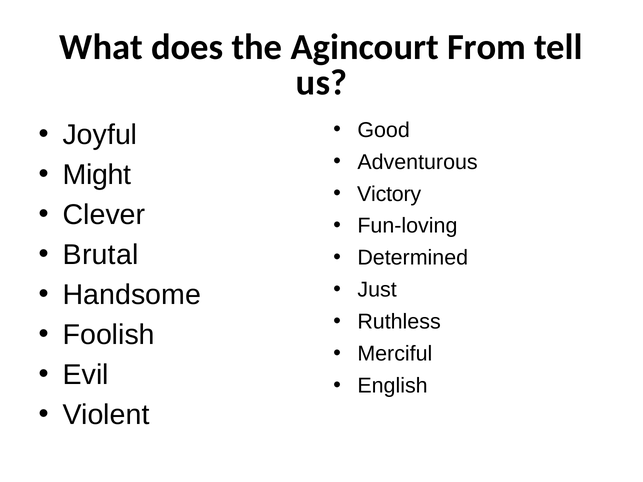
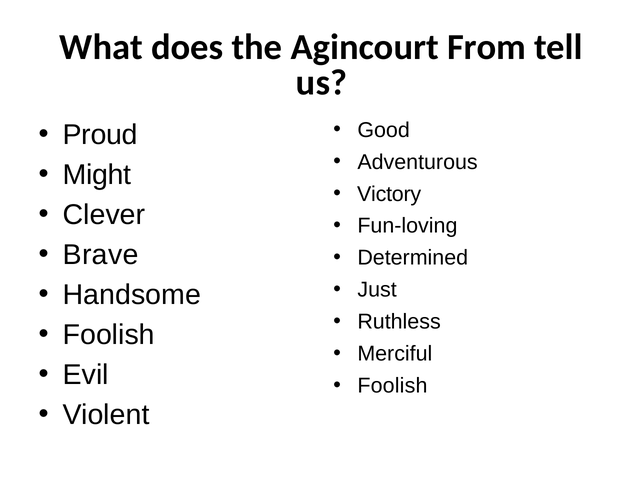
Joyful: Joyful -> Proud
Brutal: Brutal -> Brave
English at (393, 386): English -> Foolish
